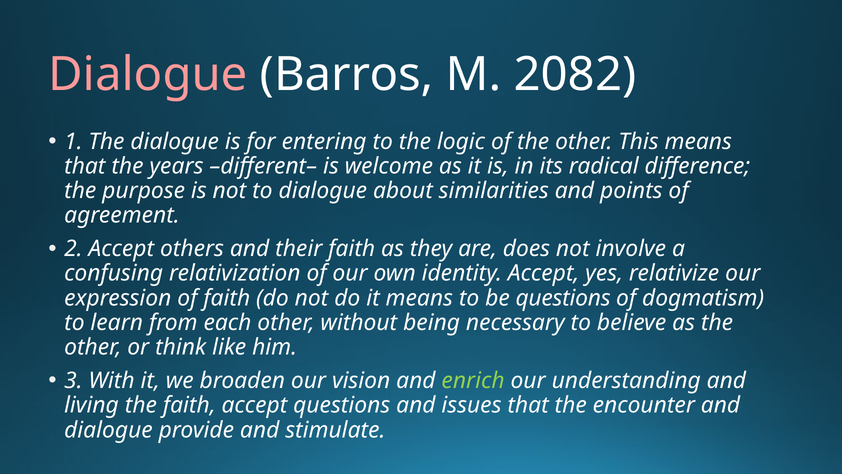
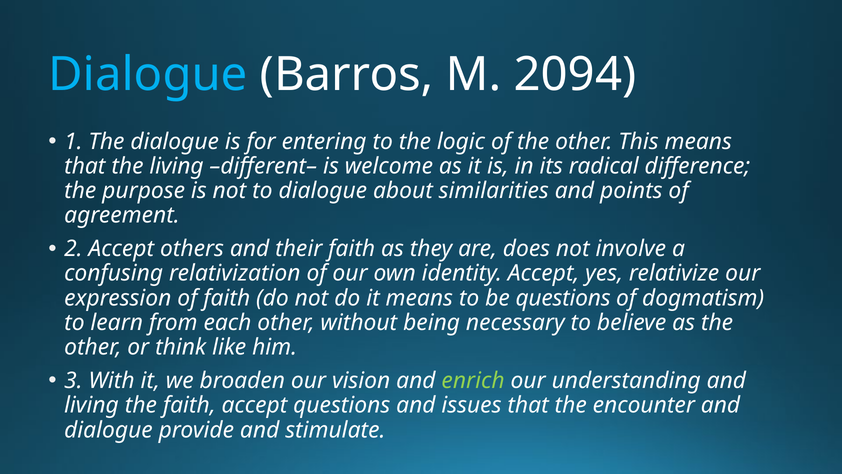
Dialogue at (148, 75) colour: pink -> light blue
2082: 2082 -> 2094
the years: years -> living
